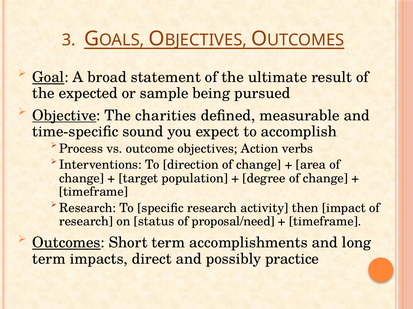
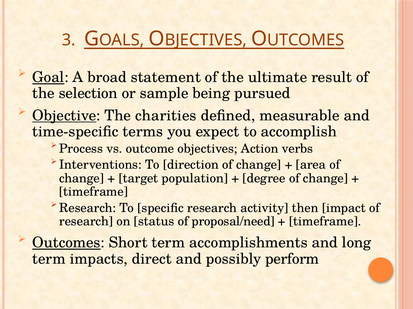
expected: expected -> selection
sound: sound -> terms
practice: practice -> perform
